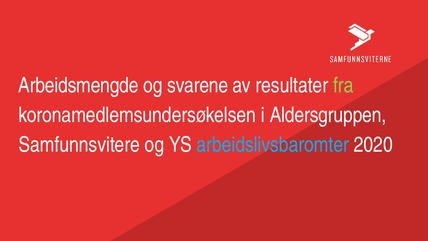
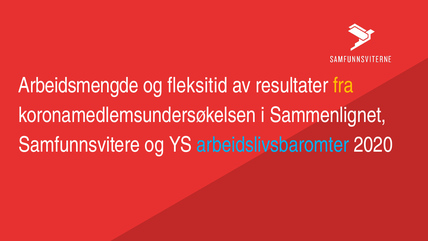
svarene: svarene -> fleksitid
fra colour: light green -> yellow
Aldersgruppen: Aldersgruppen -> Sammenlignet
